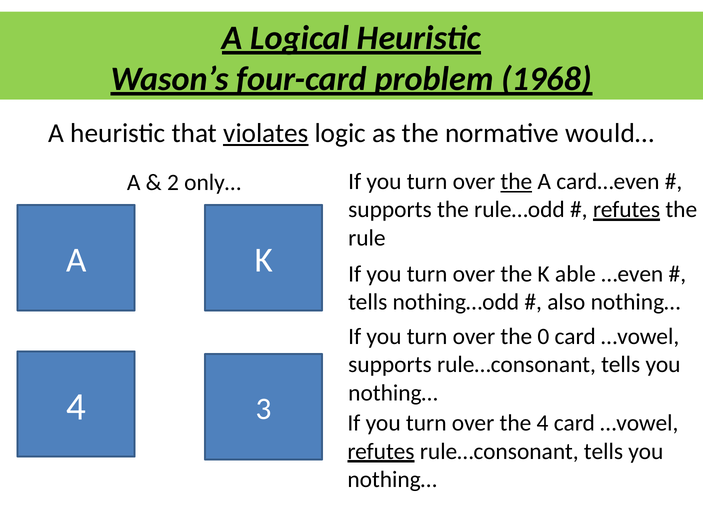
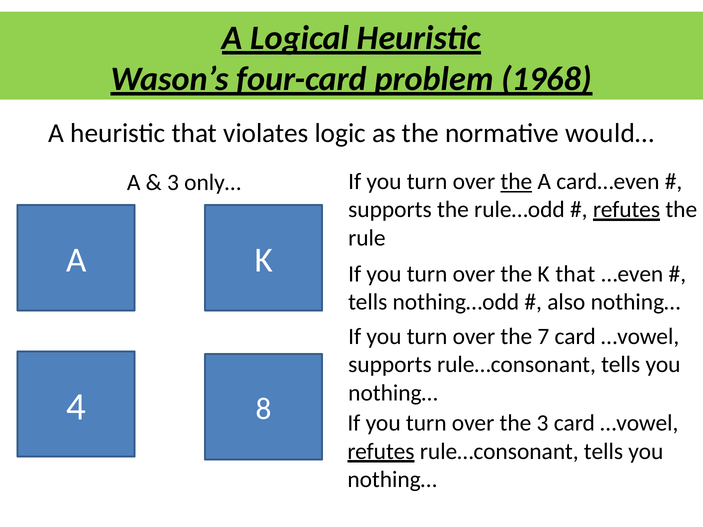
violates underline: present -> none
2 at (173, 183): 2 -> 3
K able: able -> that
0: 0 -> 7
3: 3 -> 8
the 4: 4 -> 3
